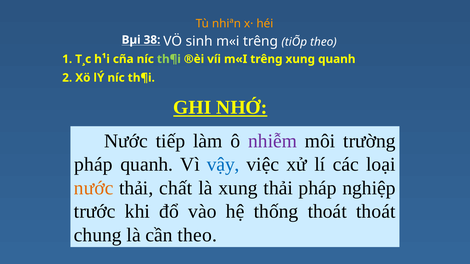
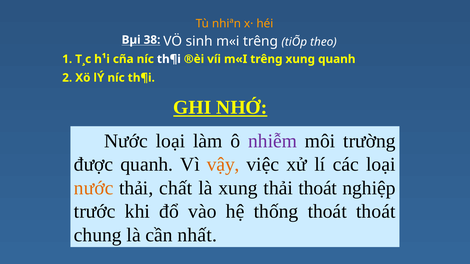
th¶i at (169, 59) colour: light green -> white
Nước tiếp: tiếp -> loại
pháp at (93, 165): pháp -> được
vậy colour: blue -> orange
thải pháp: pháp -> thoát
cần theo: theo -> nhất
